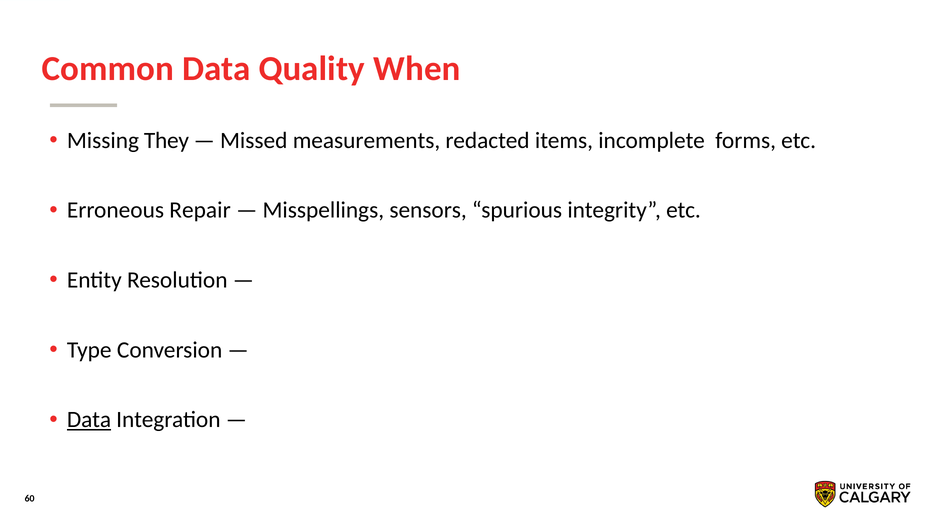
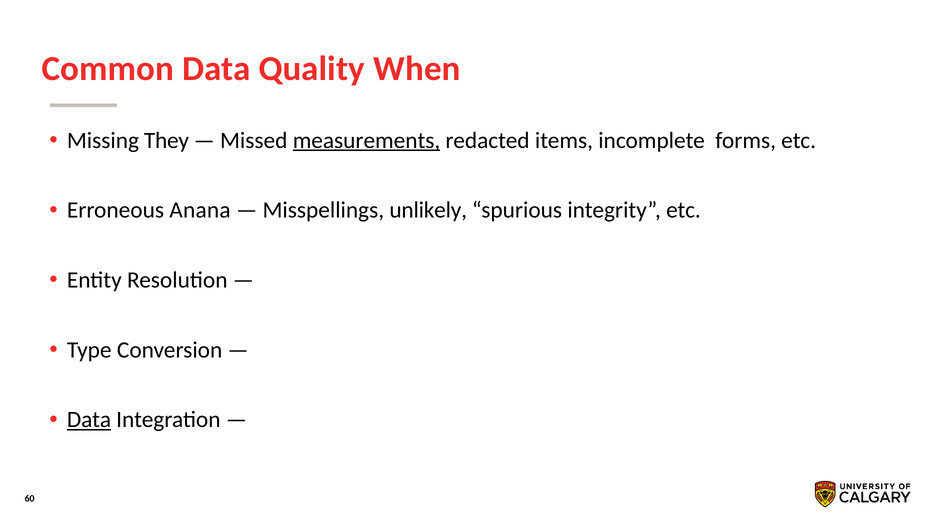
measurements underline: none -> present
Repair: Repair -> Anana
sensors: sensors -> unlikely
